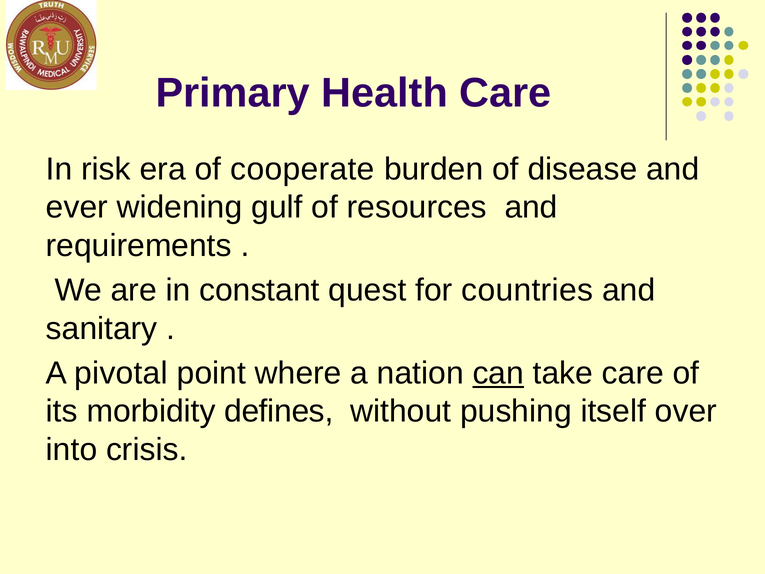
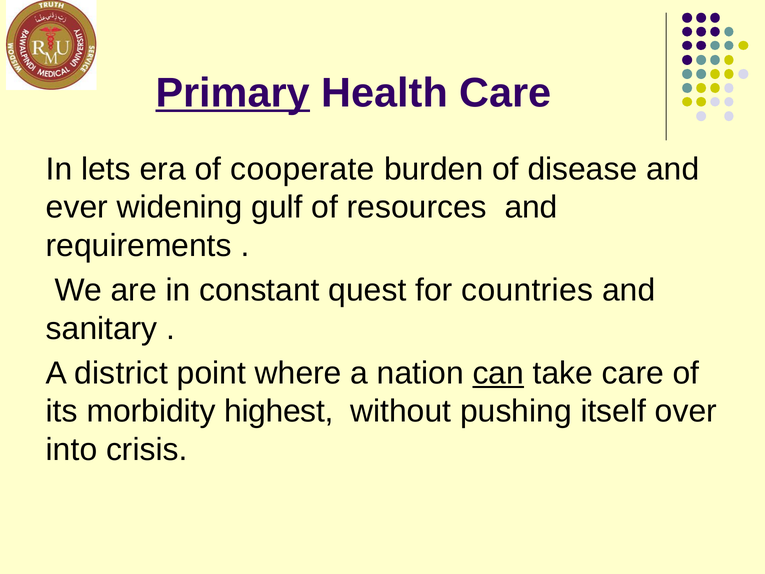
Primary underline: none -> present
risk: risk -> lets
pivotal: pivotal -> district
defines: defines -> highest
